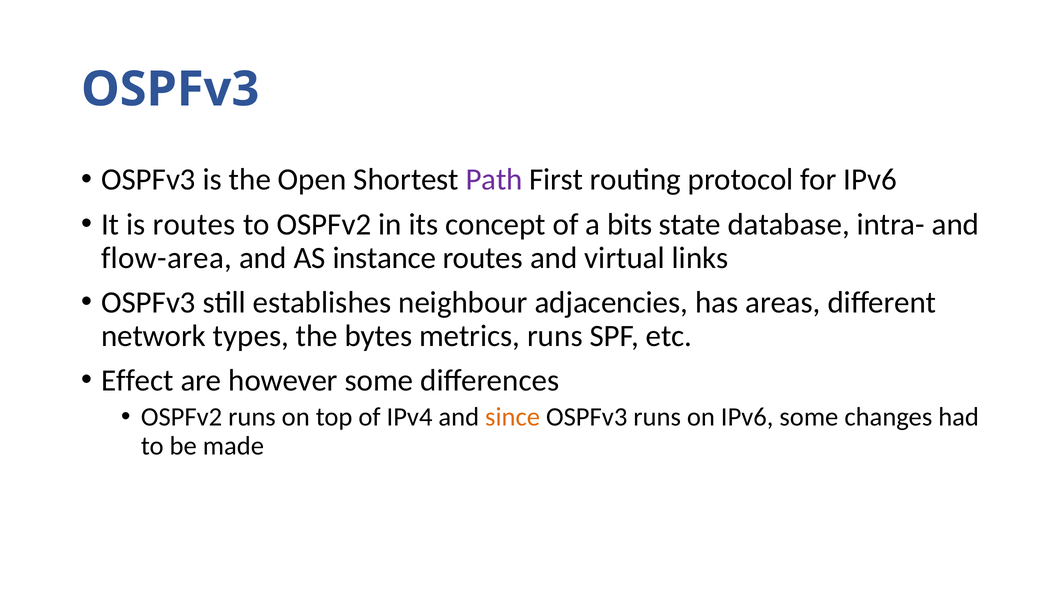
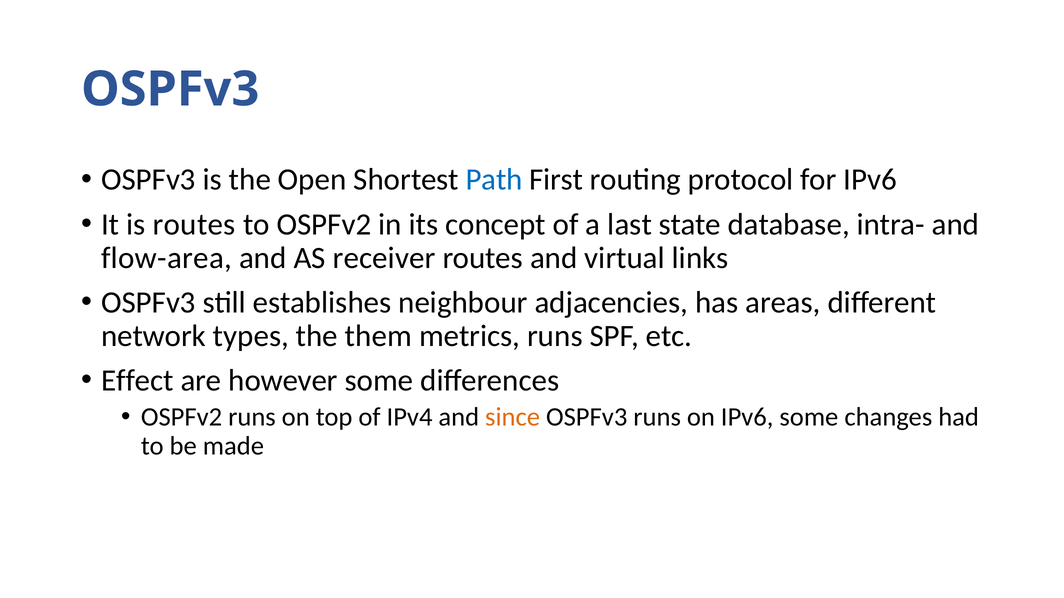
Path colour: purple -> blue
bits: bits -> last
instance: instance -> receiver
bytes: bytes -> them
